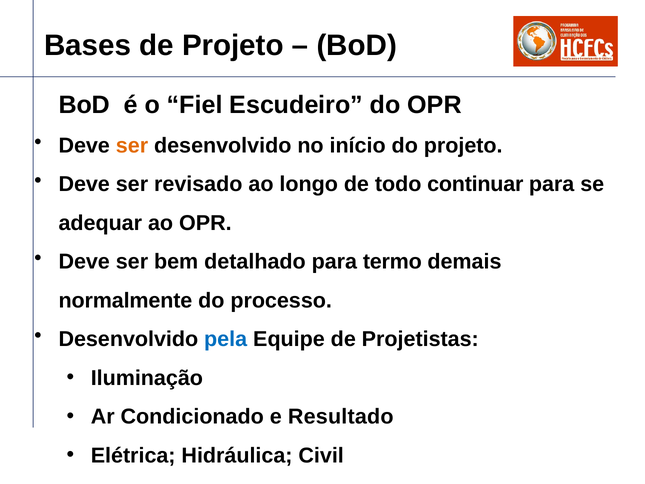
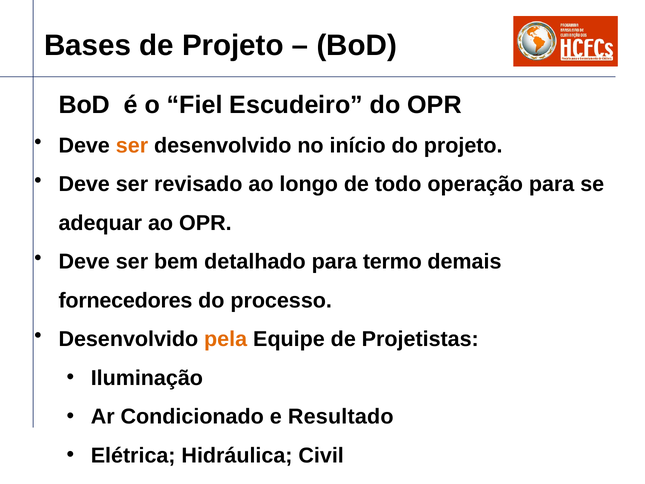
continuar: continuar -> operação
normalmente: normalmente -> fornecedores
pela colour: blue -> orange
